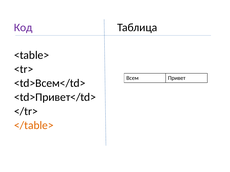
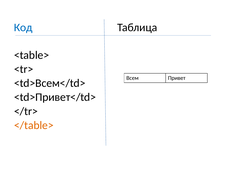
Код colour: purple -> blue
